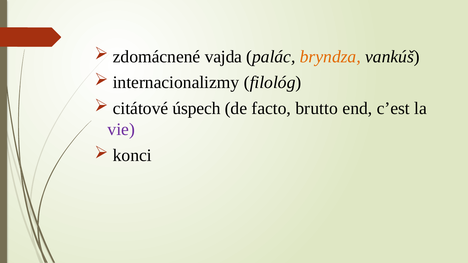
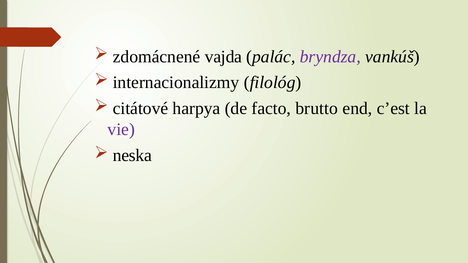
bryndza colour: orange -> purple
úspech: úspech -> harpya
konci: konci -> neska
